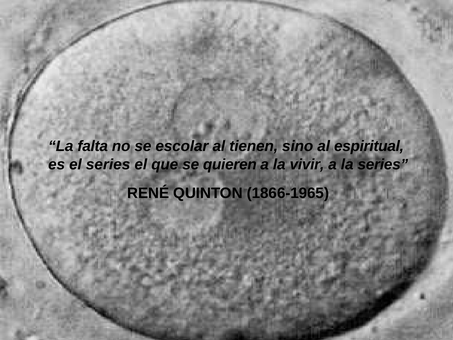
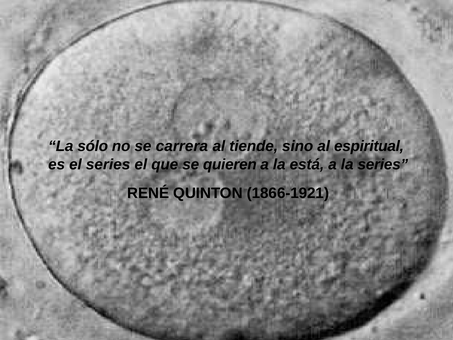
falta: falta -> sólo
escolar: escolar -> carrera
tienen: tienen -> tiende
vivir: vivir -> está
1866-1965: 1866-1965 -> 1866-1921
